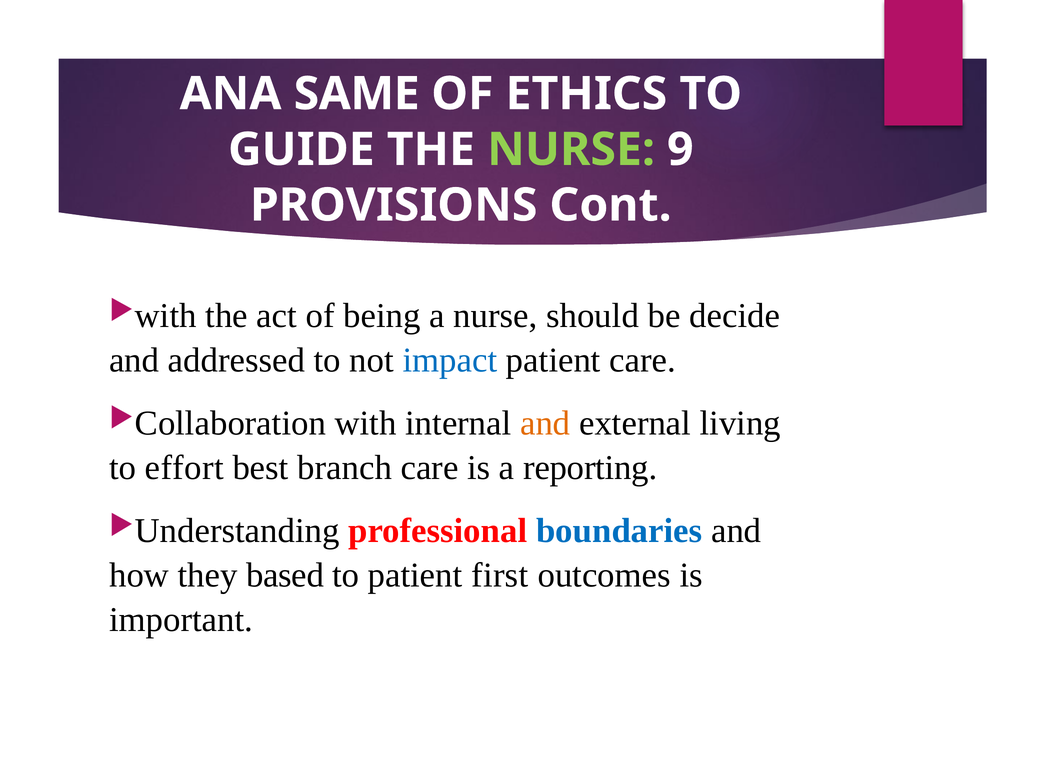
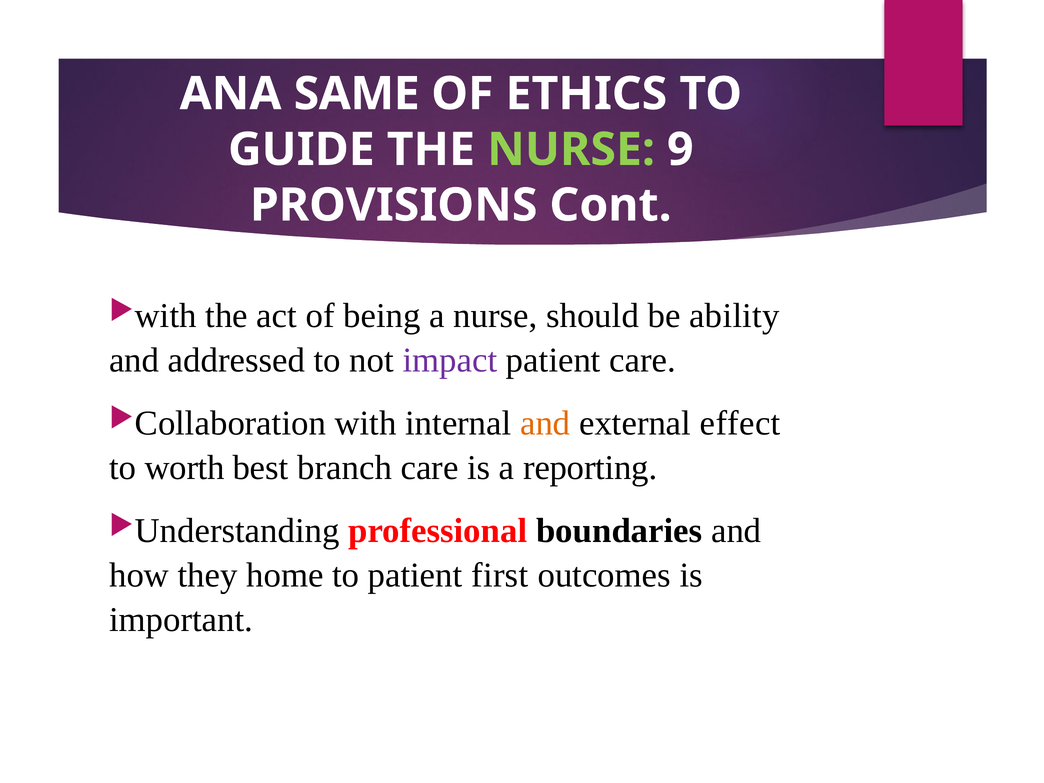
decide: decide -> ability
impact colour: blue -> purple
living: living -> effect
effort: effort -> worth
boundaries colour: blue -> black
based: based -> home
